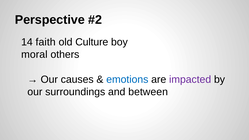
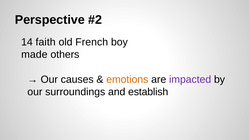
Culture: Culture -> French
moral: moral -> made
emotions colour: blue -> orange
between: between -> establish
